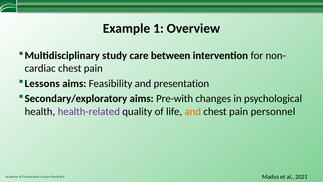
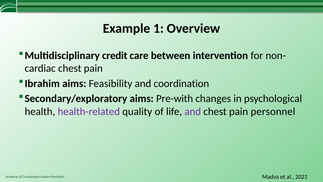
study: study -> credit
Lessons: Lessons -> Ibrahim
presentation: presentation -> coordination
and at (193, 111) colour: orange -> purple
